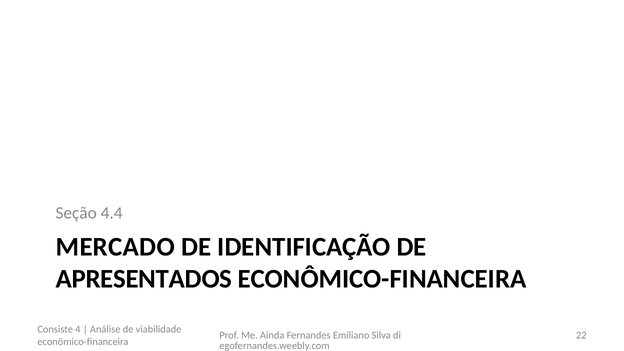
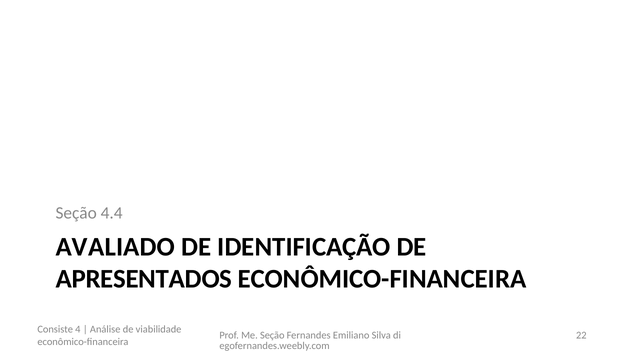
MERCADO: MERCADO -> AVALIADO
Me Ainda: Ainda -> Seção
